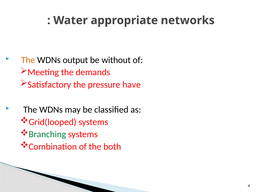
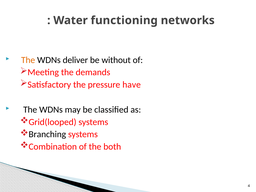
appropriate: appropriate -> functioning
output: output -> deliver
Branching colour: green -> black
